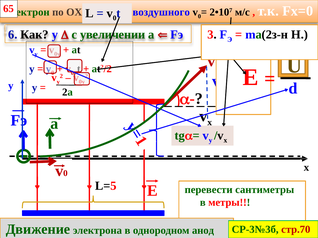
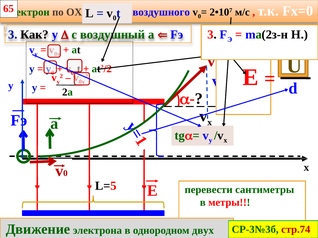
6 at (13, 35): 6 -> 3
увеличении: увеличении -> воздушный
анод: анод -> двух
стр.70: стр.70 -> стр.74
